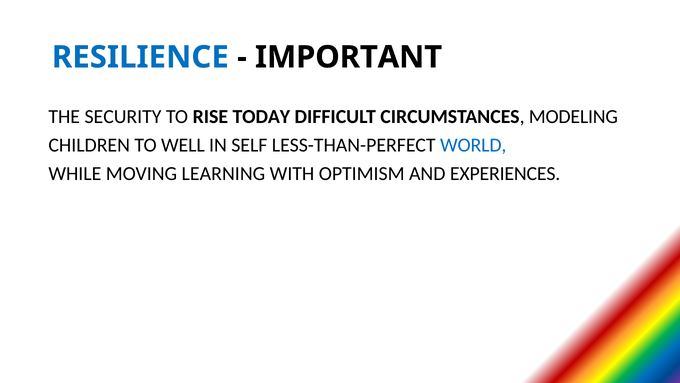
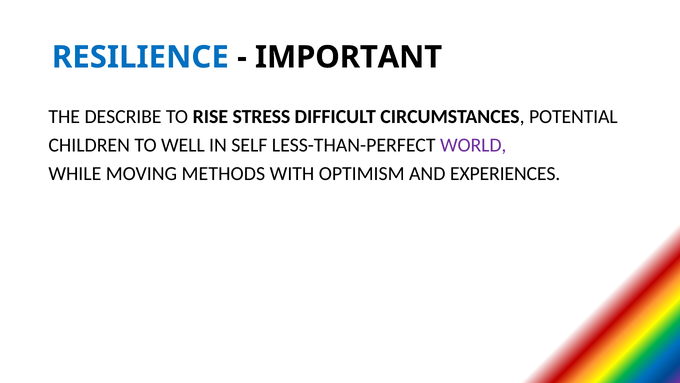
SECURITY: SECURITY -> DESCRIBE
TODAY: TODAY -> STRESS
MODELING: MODELING -> POTENTIAL
WORLD colour: blue -> purple
LEARNING: LEARNING -> METHODS
